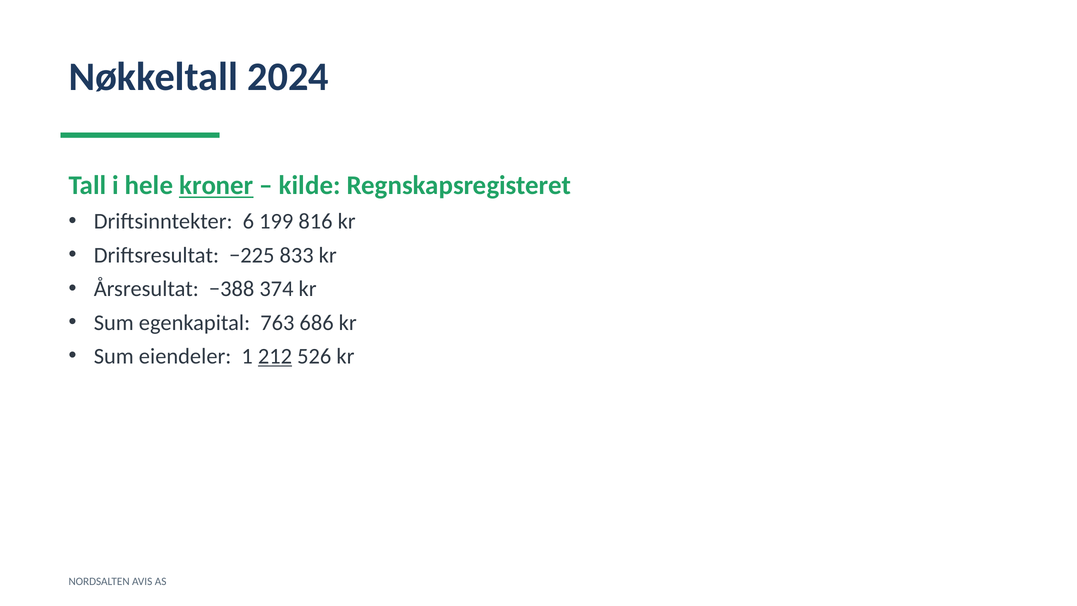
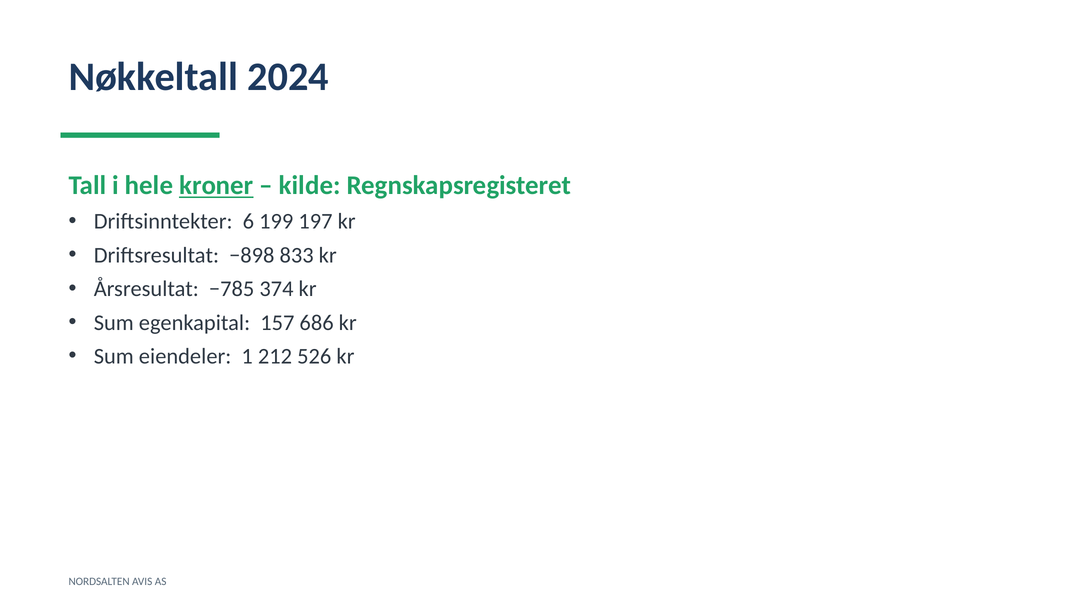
816: 816 -> 197
−225: −225 -> −898
−388: −388 -> −785
763: 763 -> 157
212 underline: present -> none
